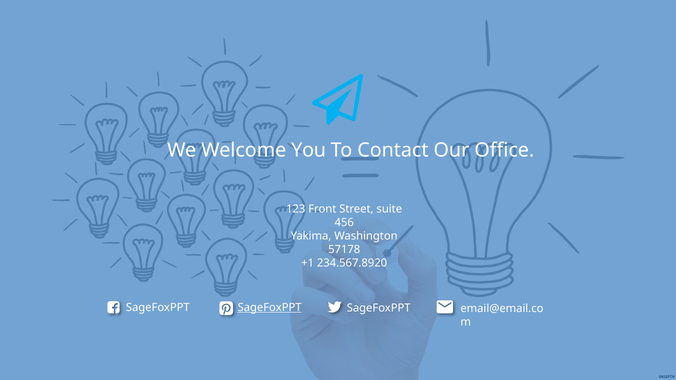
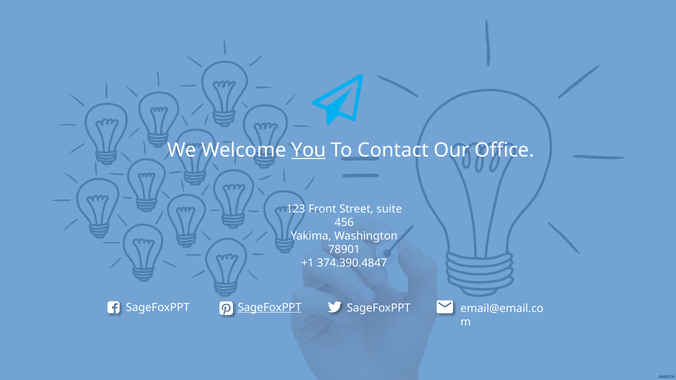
You underline: none -> present
57178: 57178 -> 78901
234.567.8920: 234.567.8920 -> 374.390.4847
